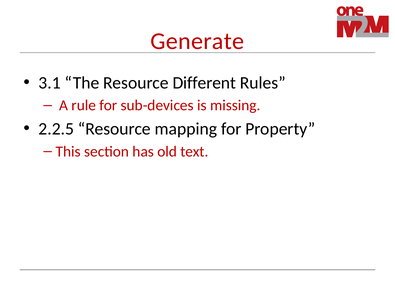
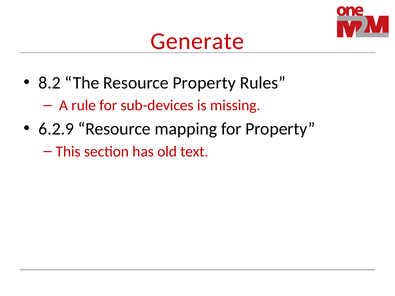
3.1: 3.1 -> 8.2
Resource Different: Different -> Property
2.2.5: 2.2.5 -> 6.2.9
